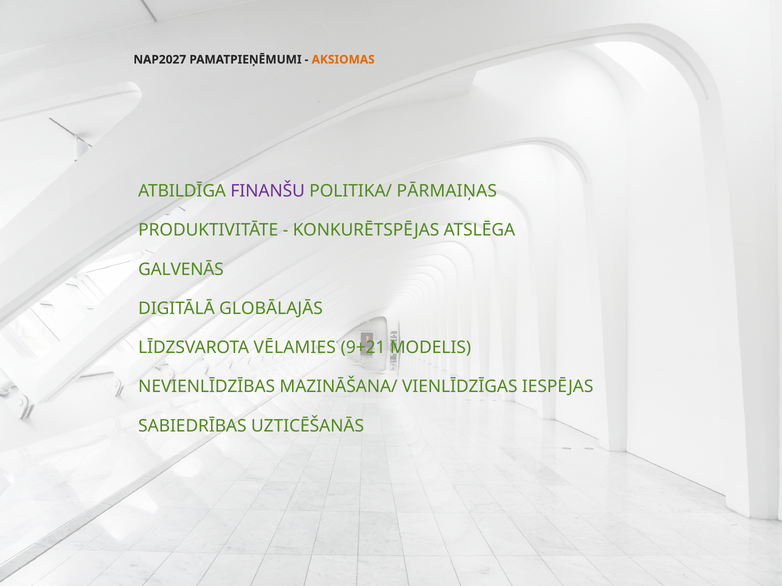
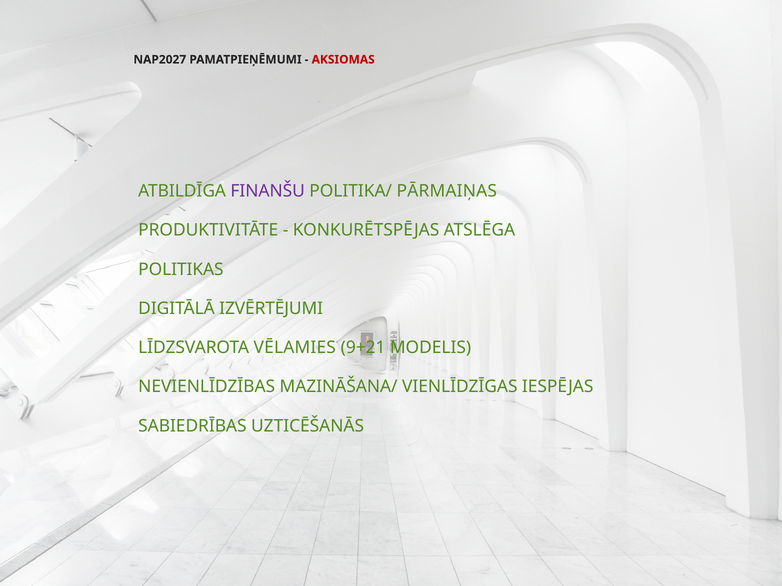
AKSIOMAS colour: orange -> red
GALVENĀS: GALVENĀS -> POLITIKAS
GLOBĀLAJĀS: GLOBĀLAJĀS -> IZVĒRTĒJUMI
